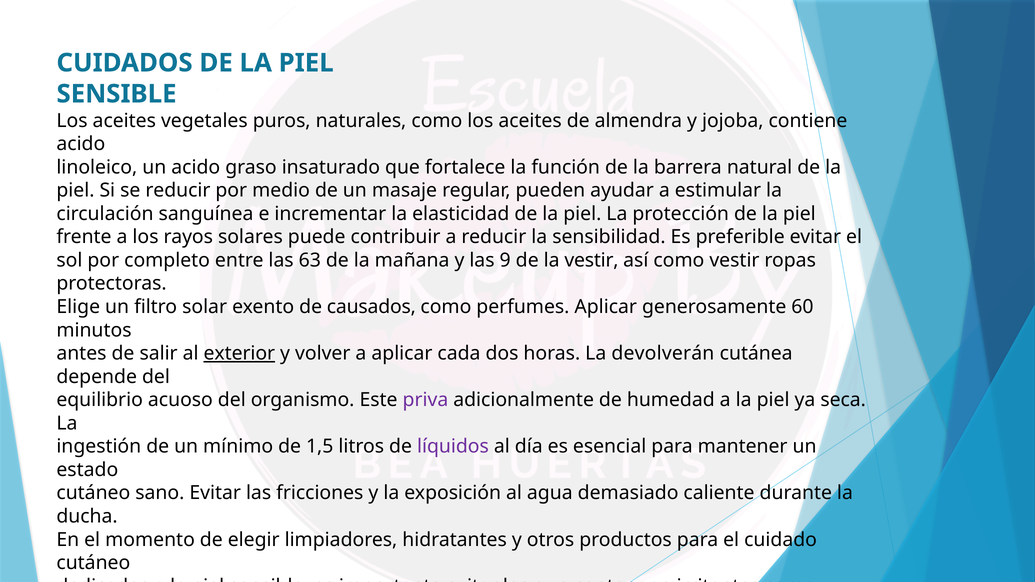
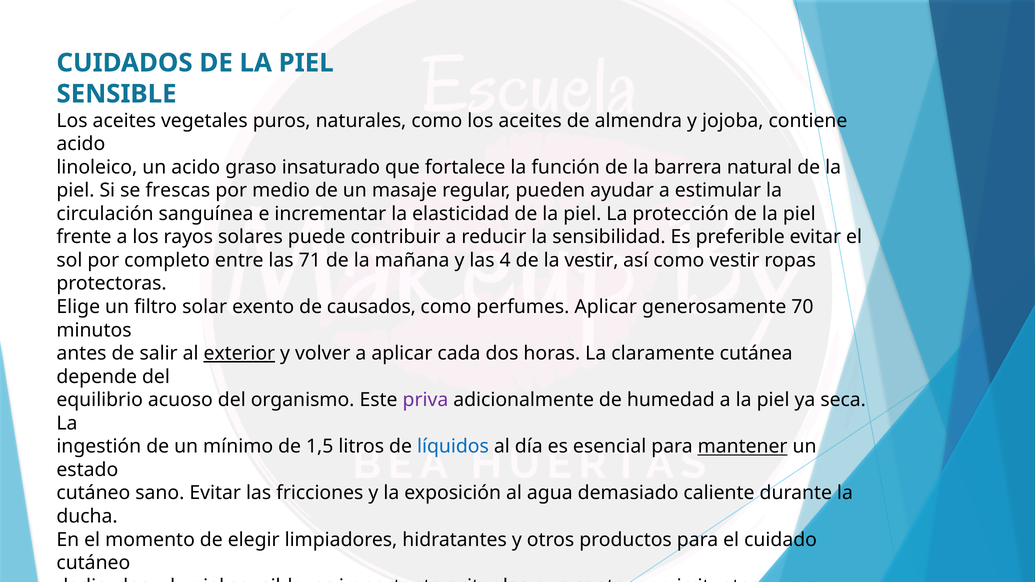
se reducir: reducir -> frescas
63: 63 -> 71
9: 9 -> 4
60: 60 -> 70
devolverán: devolverán -> claramente
líquidos colour: purple -> blue
mantener underline: none -> present
